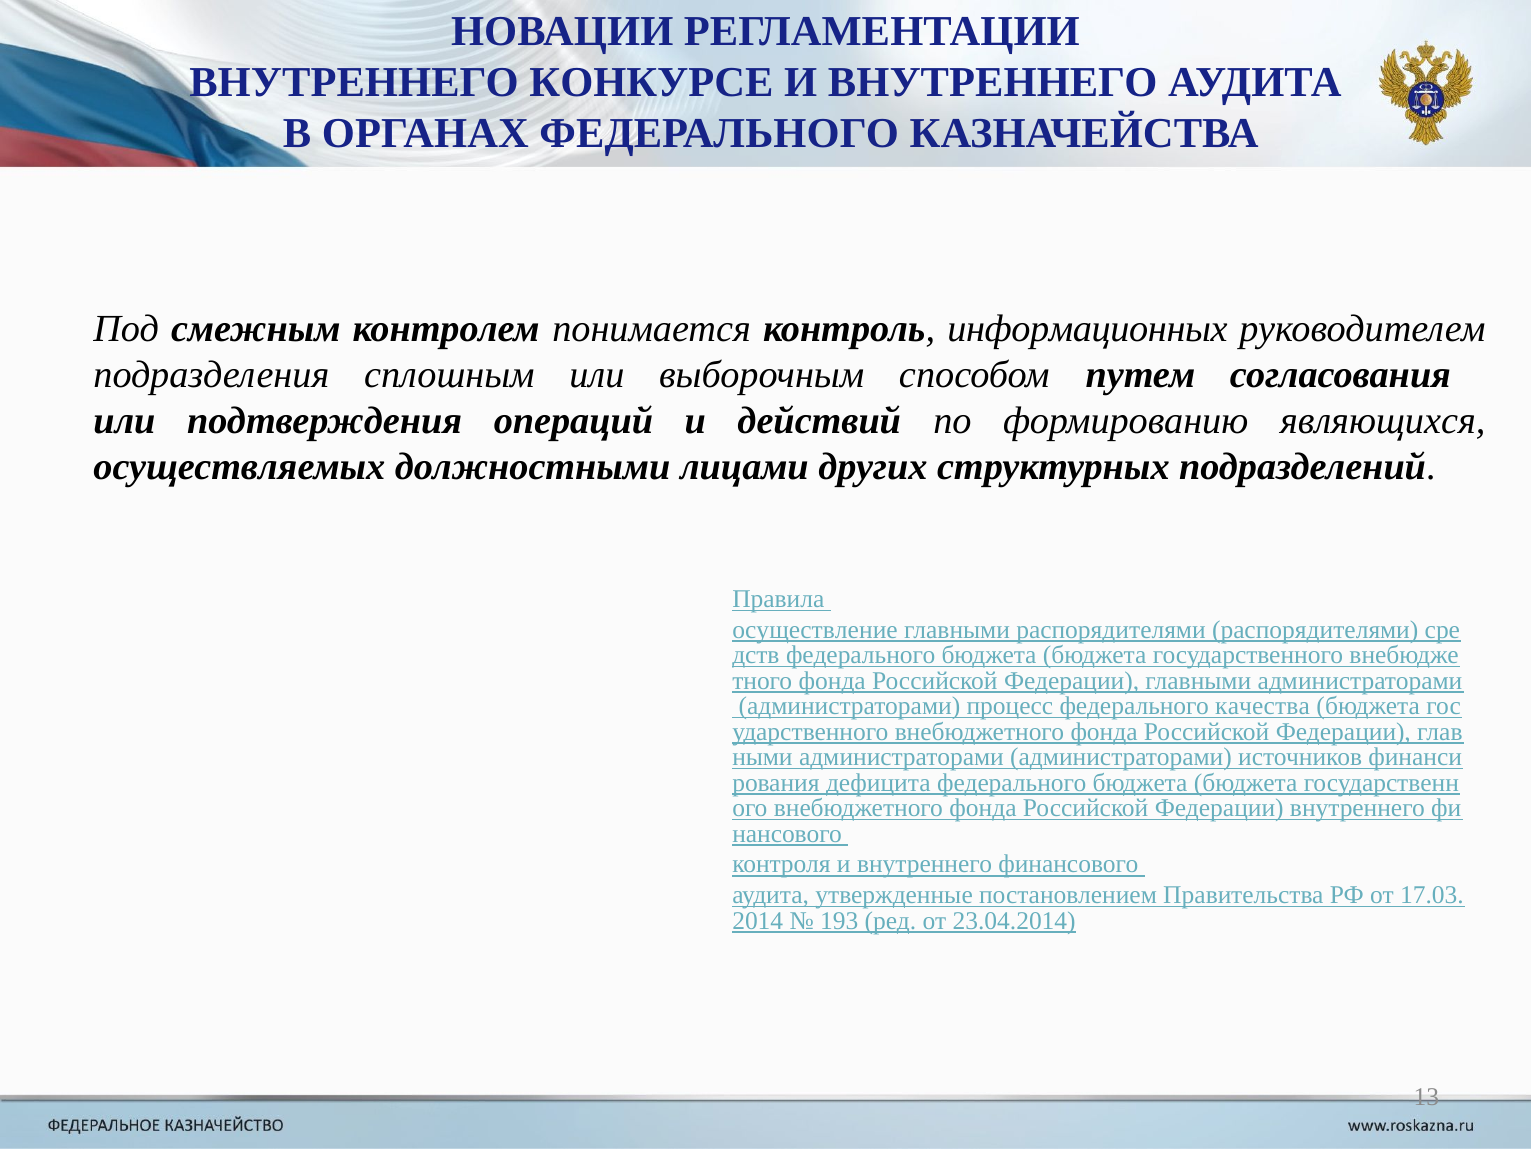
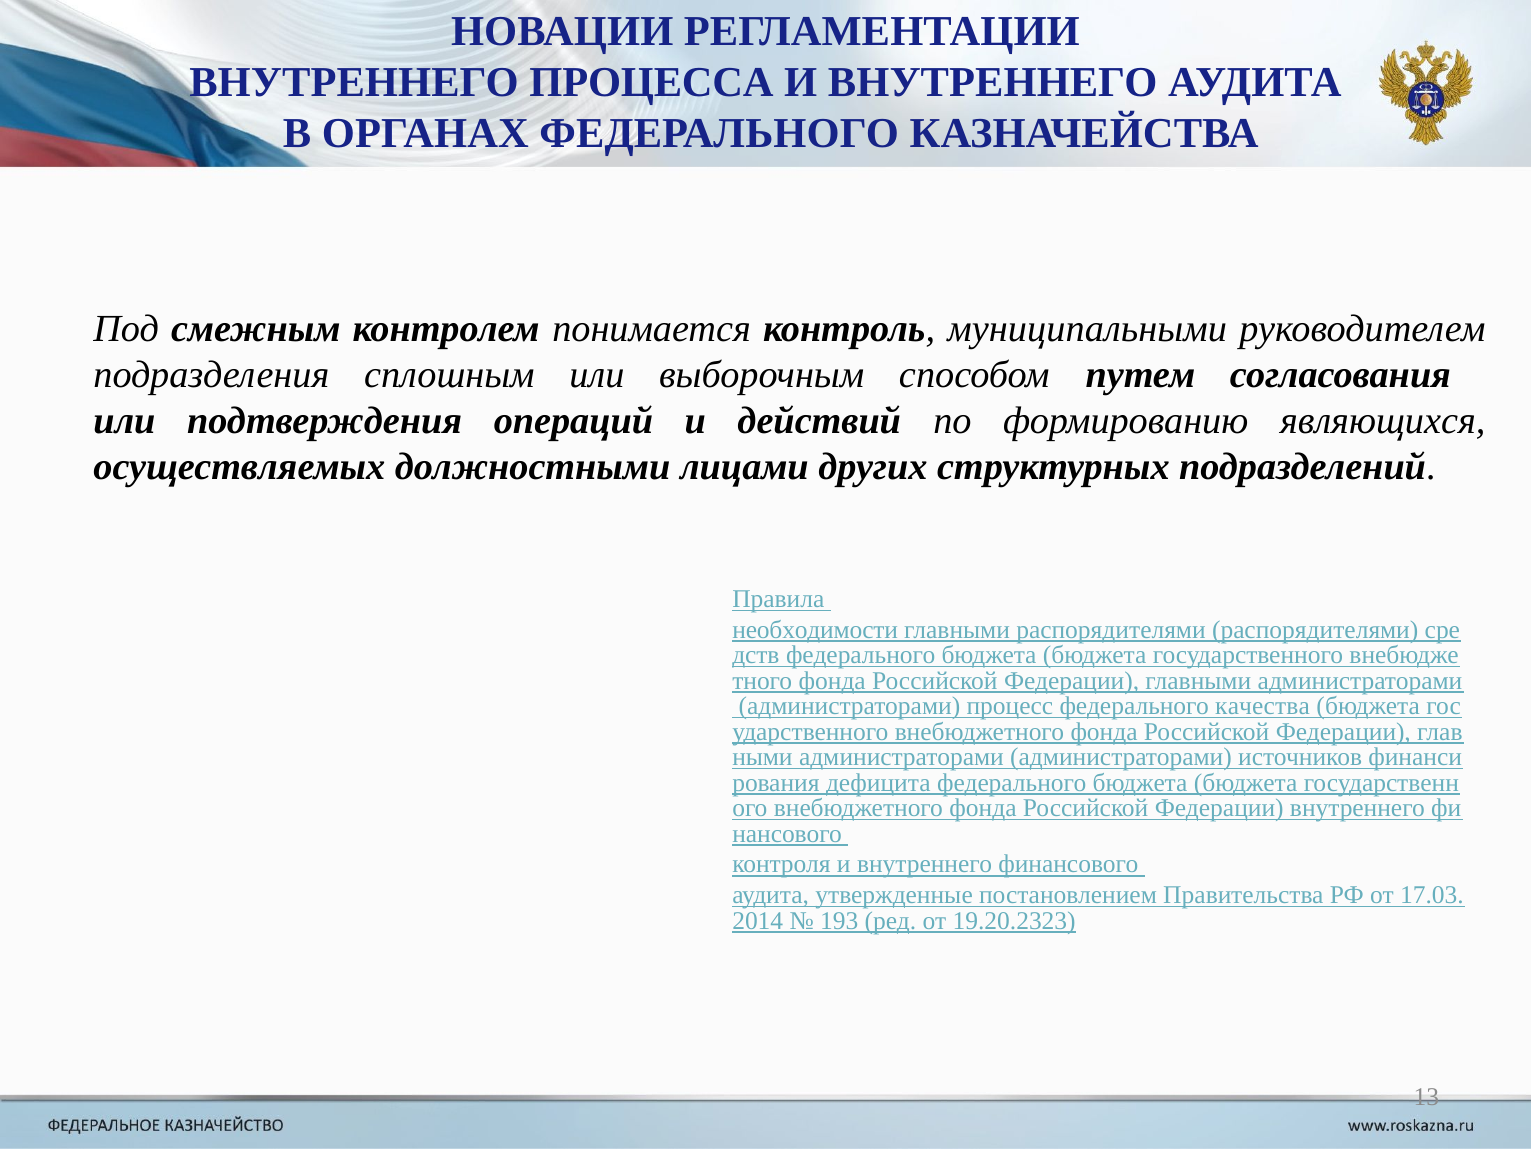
КОНКУРСЕ: КОНКУРСЕ -> ПРОЦЕССА
информационных: информационных -> муниципальными
осуществление: осуществление -> необходимости
23.04.2014: 23.04.2014 -> 19.20.2323
